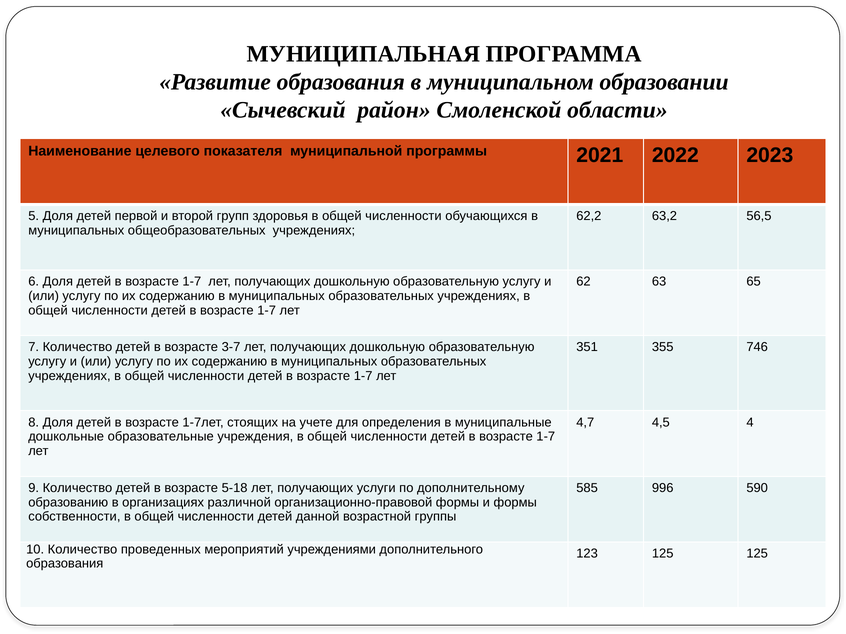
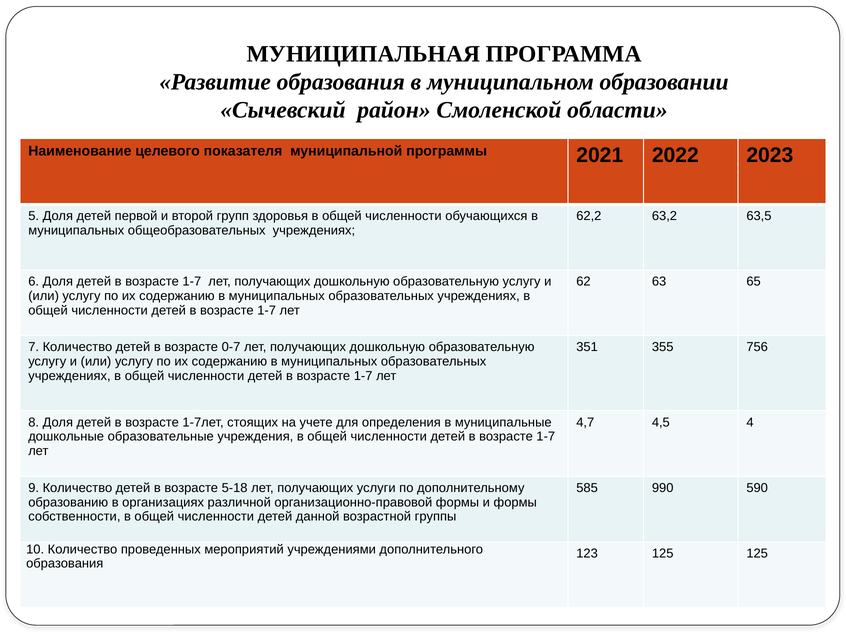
56,5: 56,5 -> 63,5
3-7: 3-7 -> 0-7
746: 746 -> 756
996: 996 -> 990
